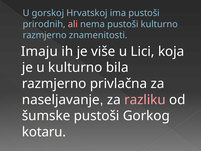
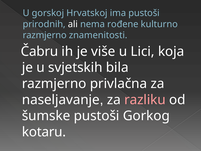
ali colour: pink -> white
nema pustoši: pustoši -> rođene
Imaju: Imaju -> Čabru
u kulturno: kulturno -> svjetskih
